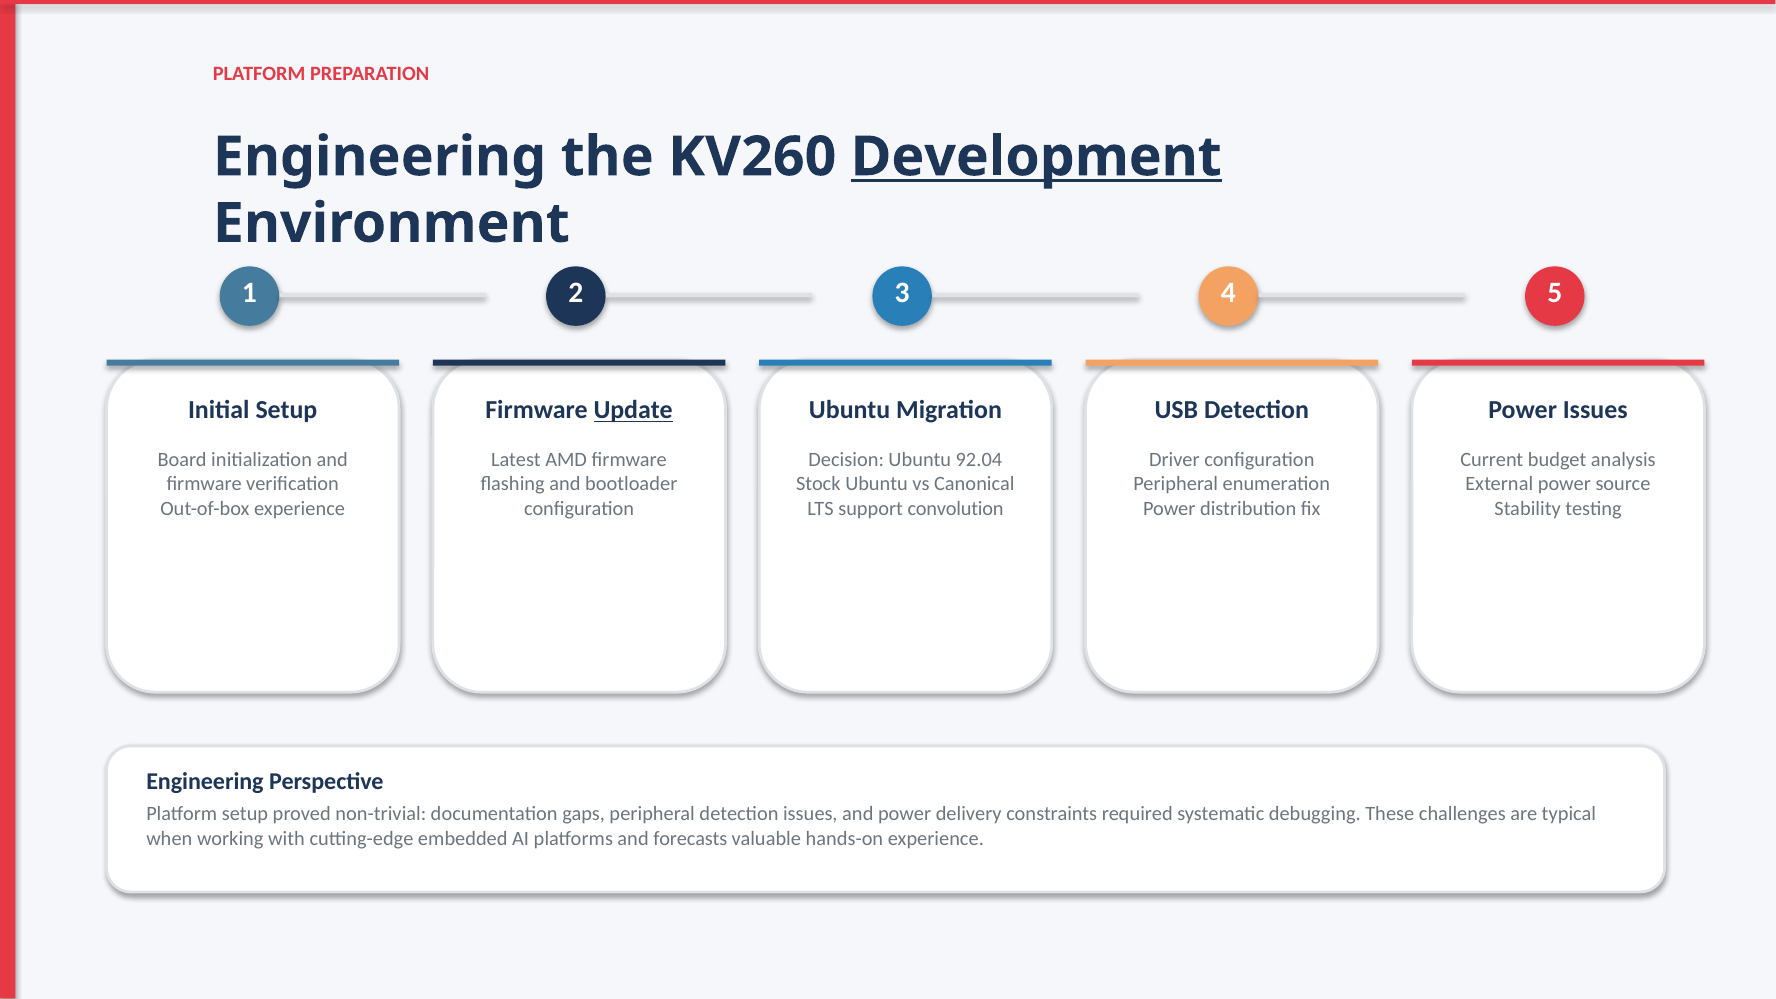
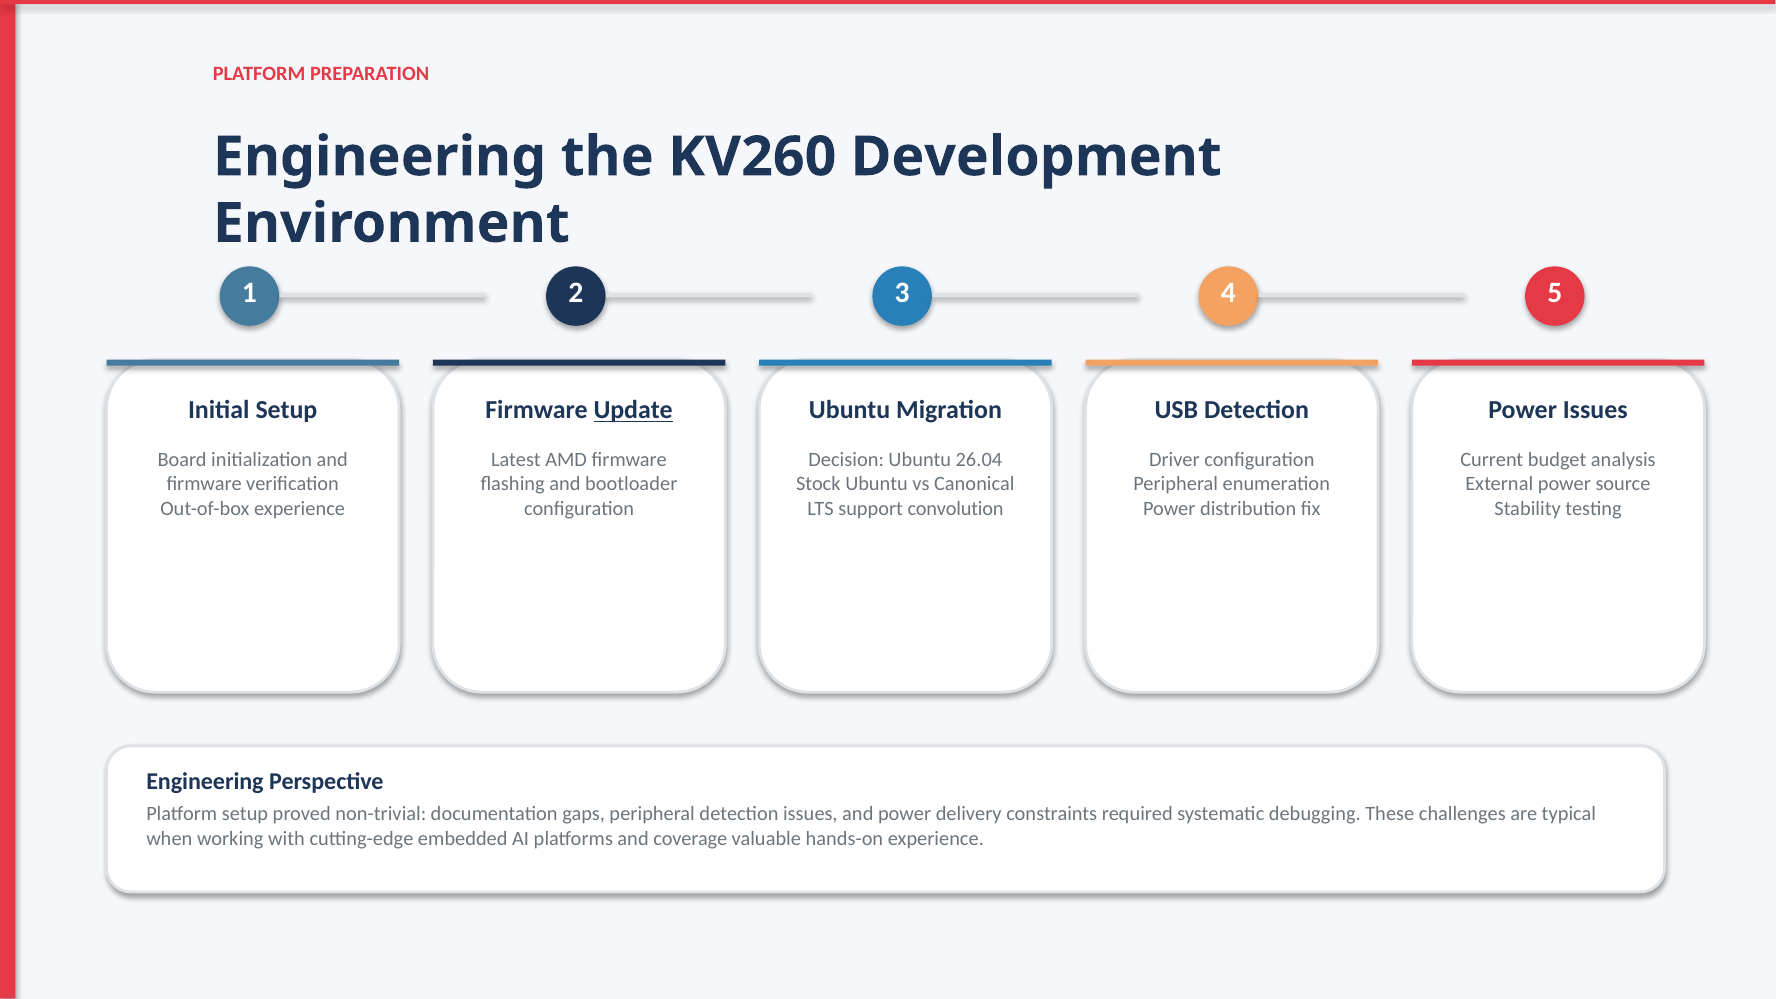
Development underline: present -> none
92.04: 92.04 -> 26.04
forecasts: forecasts -> coverage
